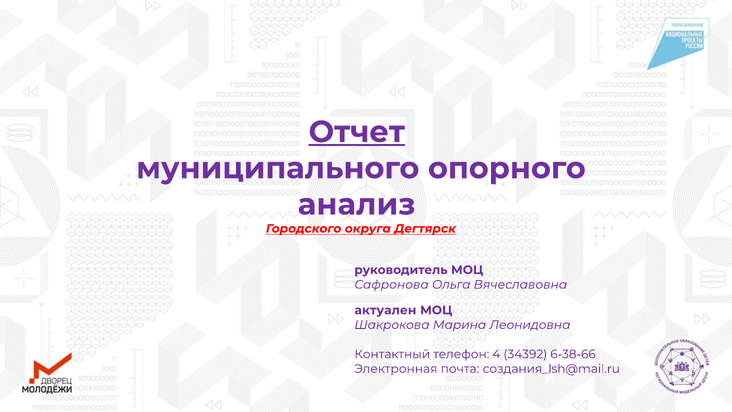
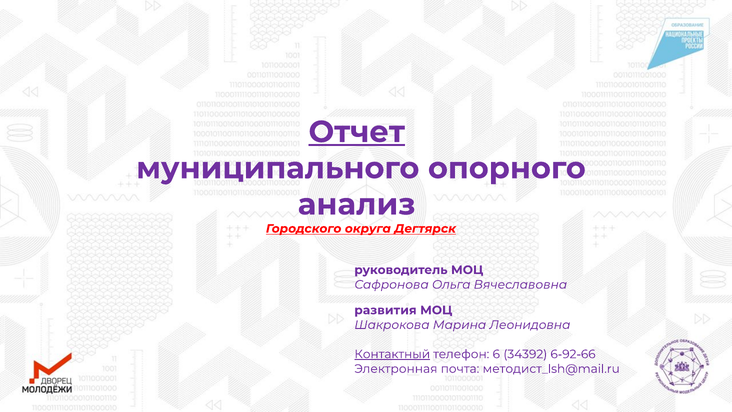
актуален: актуален -> развития
Контактный underline: none -> present
4: 4 -> 6
6-38-66: 6-38-66 -> 6-92-66
создания_lsh@mail.ru: создания_lsh@mail.ru -> методист_lsh@mail.ru
